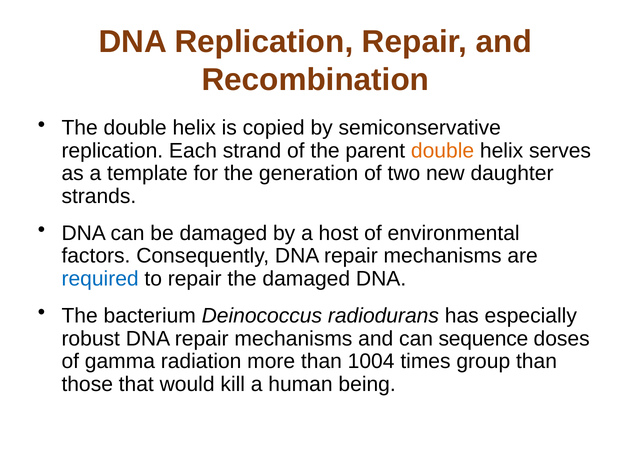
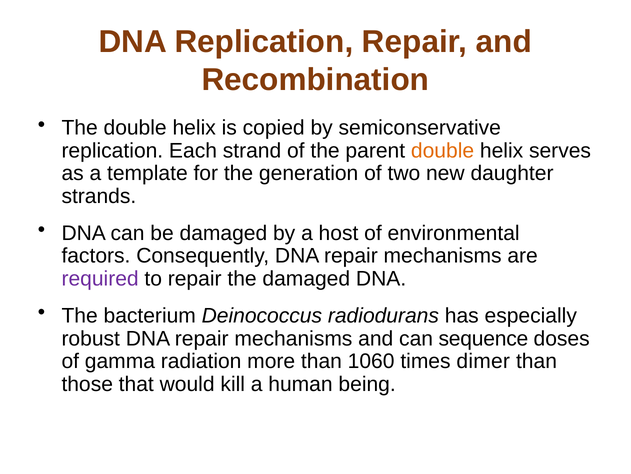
required colour: blue -> purple
1004: 1004 -> 1060
group: group -> dimer
